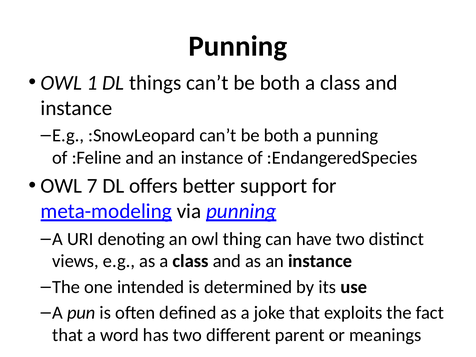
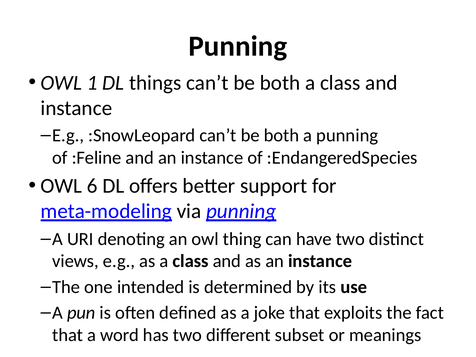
7: 7 -> 6
parent: parent -> subset
